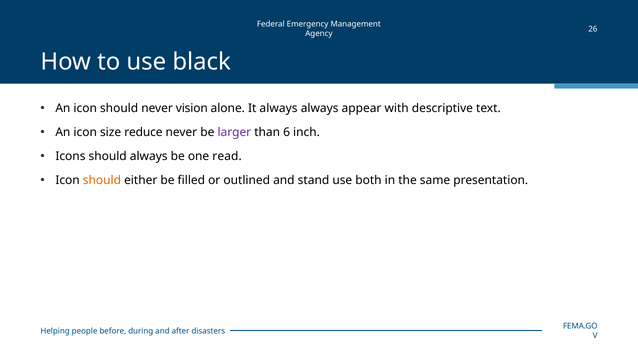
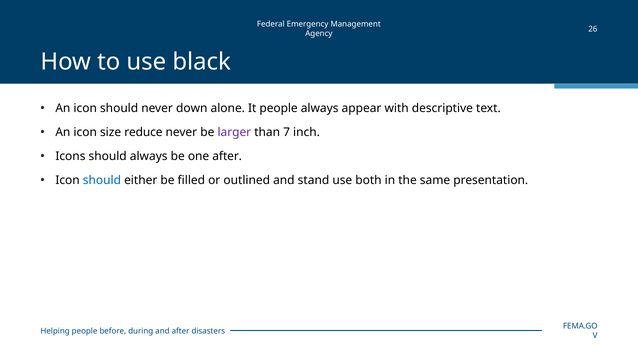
vision: vision -> down
It always: always -> people
6: 6 -> 7
one read: read -> after
should at (102, 180) colour: orange -> blue
